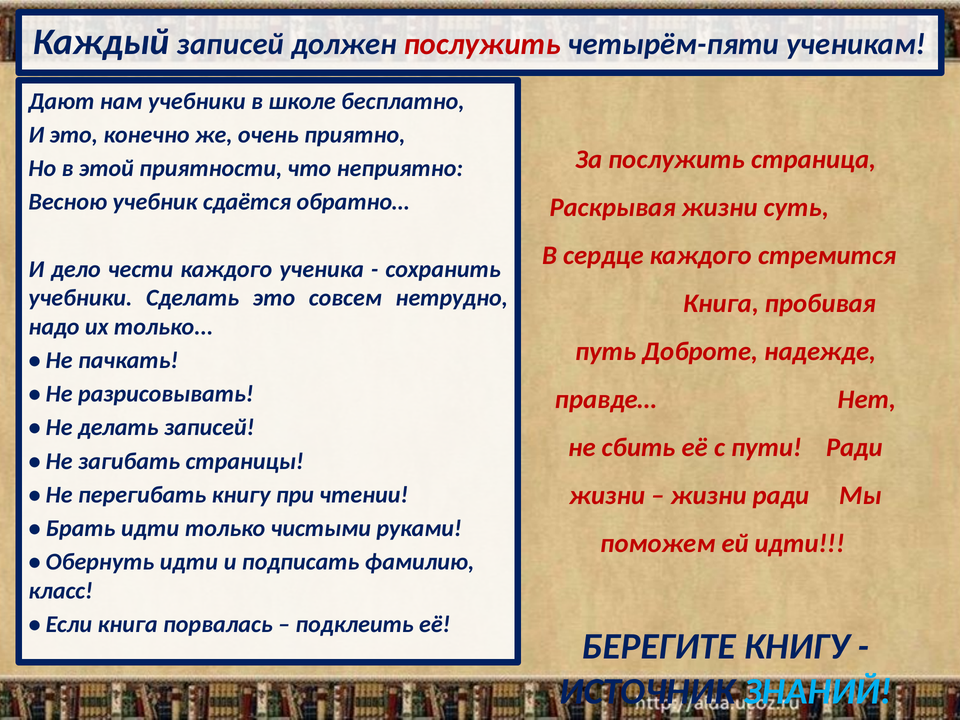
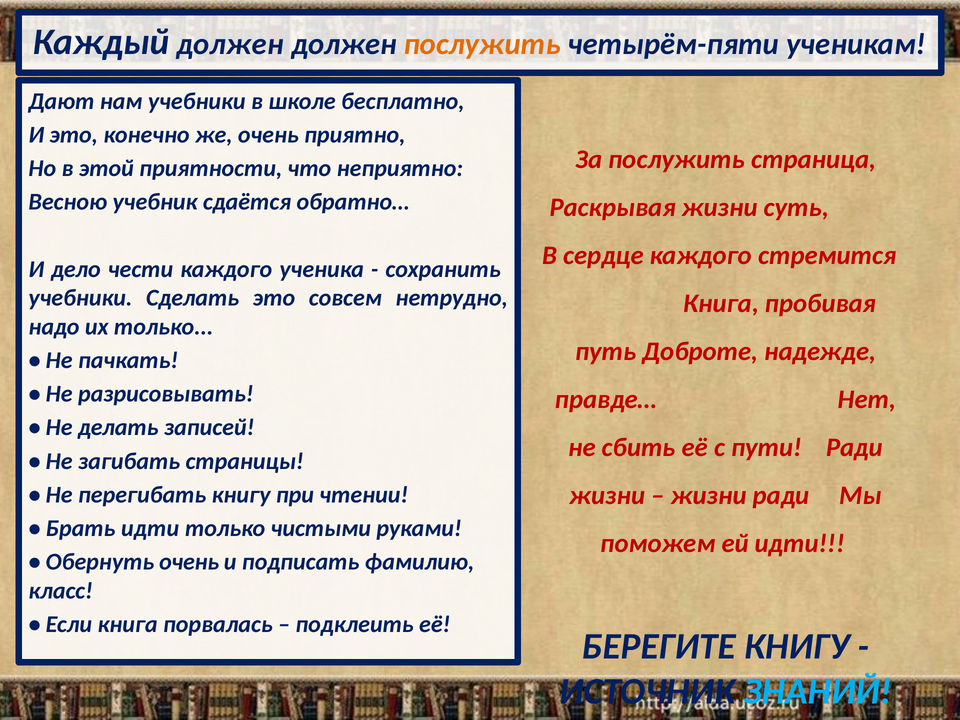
Каждый записей: записей -> должен
послужить at (482, 44) colour: red -> orange
Обернуть идти: идти -> очень
